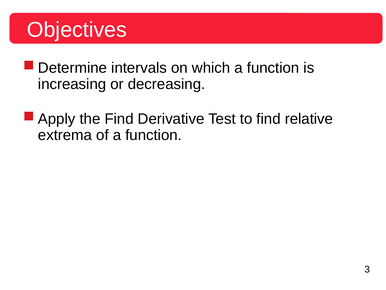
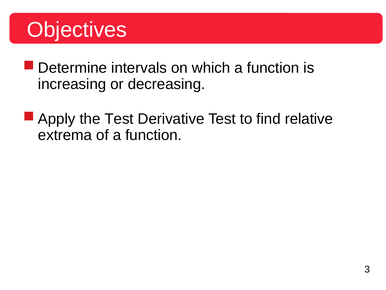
the Find: Find -> Test
